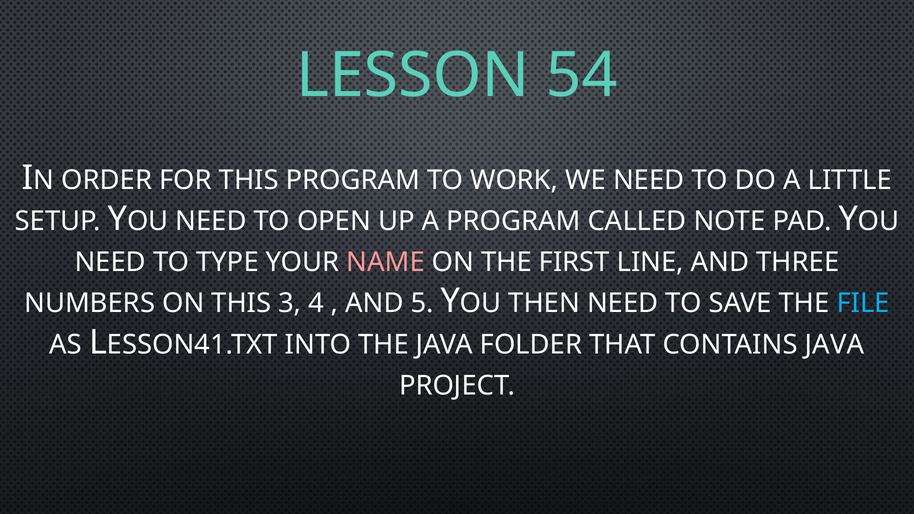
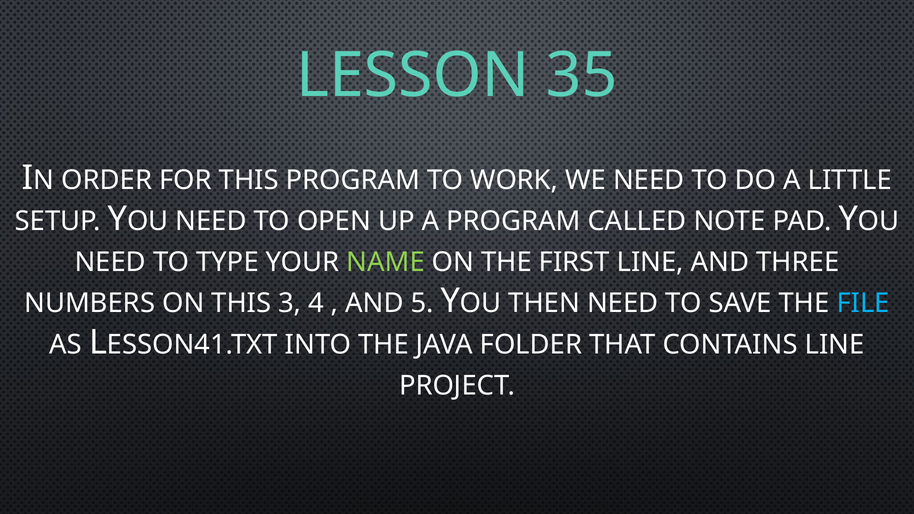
54: 54 -> 35
NAME colour: pink -> light green
CONTAINS JAVA: JAVA -> LINE
